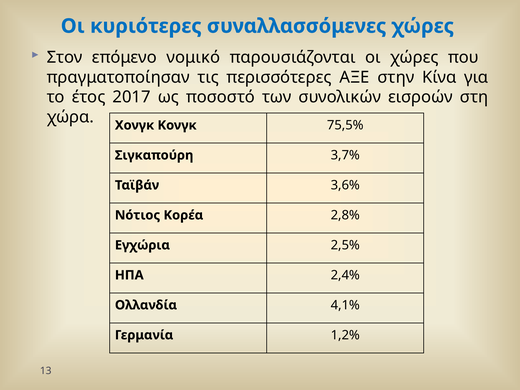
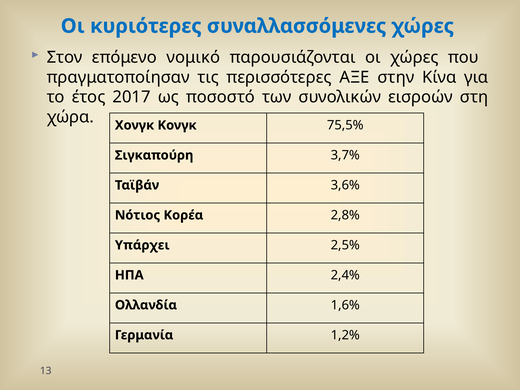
Εγχώρια: Εγχώρια -> Υπάρχει
4,1%: 4,1% -> 1,6%
